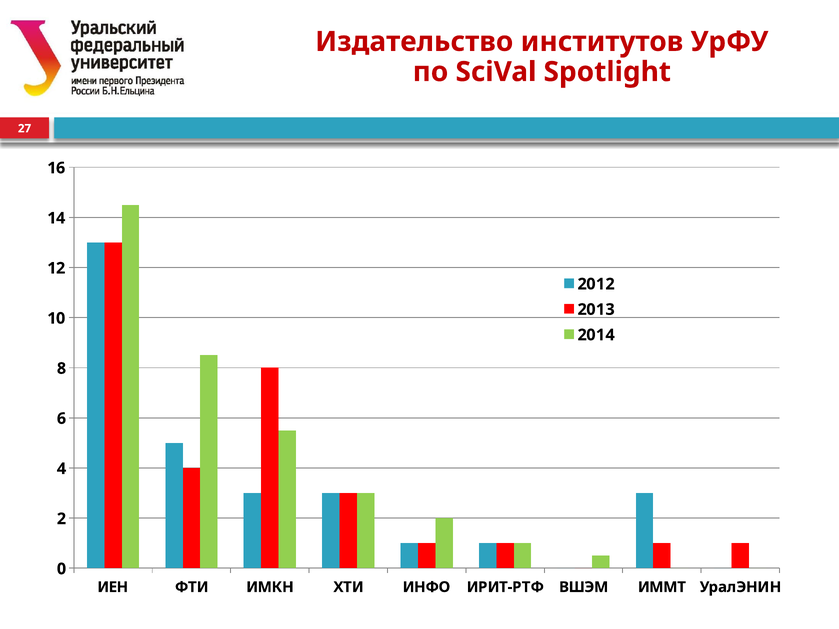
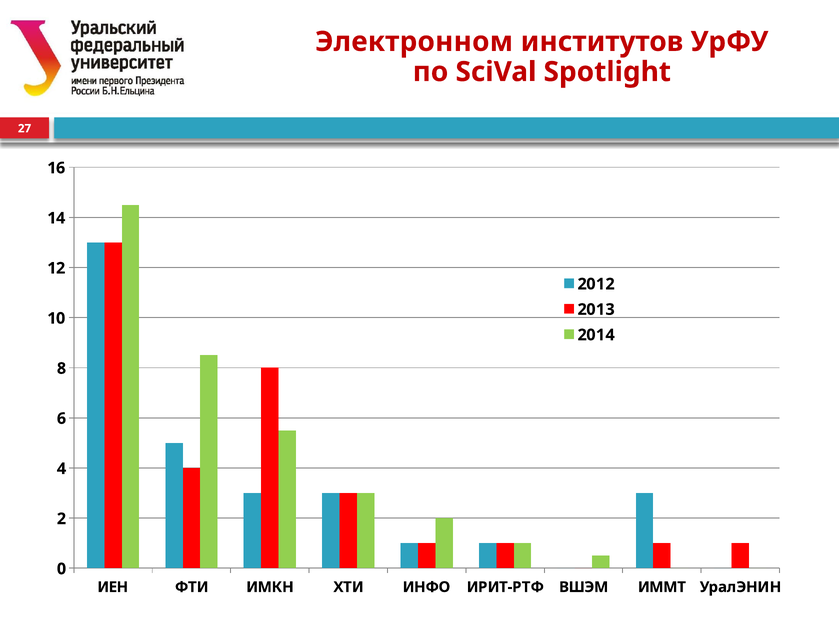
Издательство: Издательство -> Электронном
